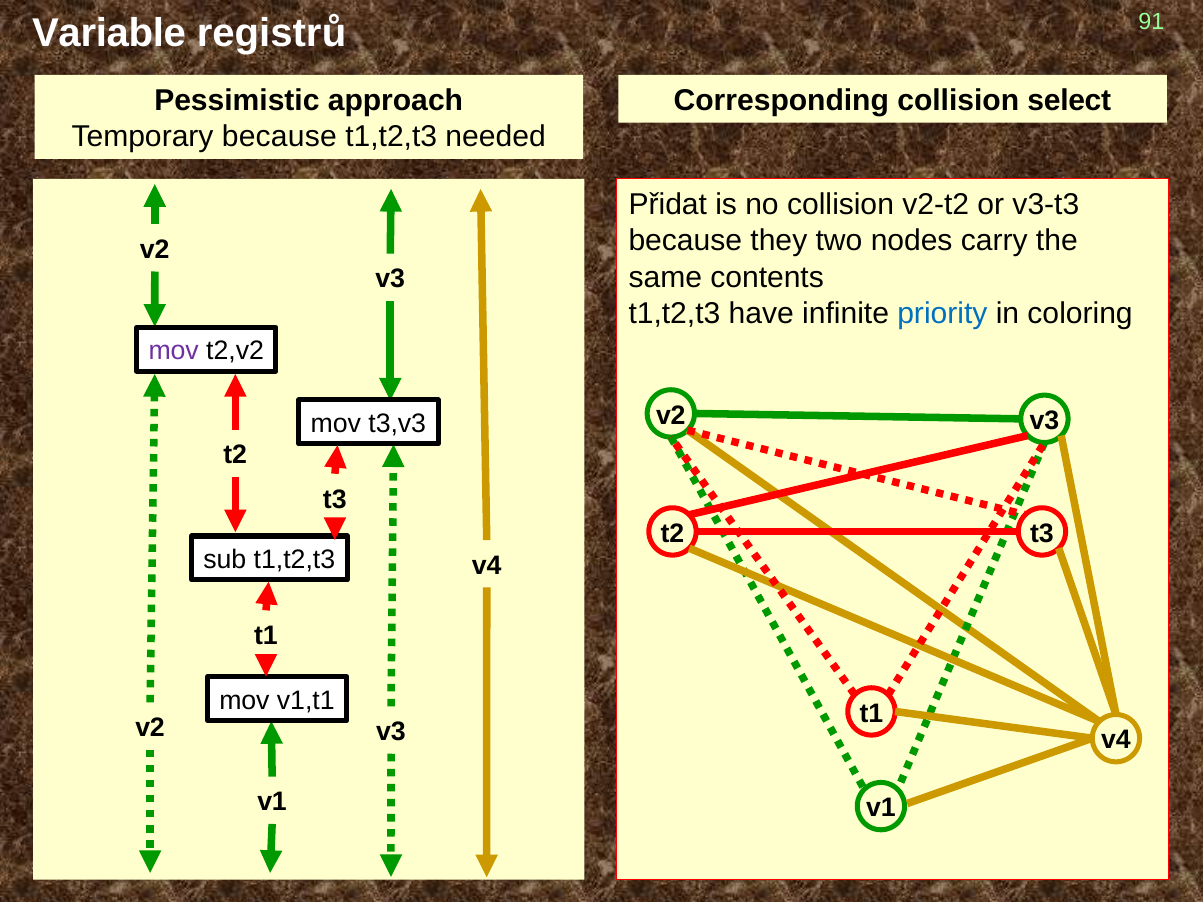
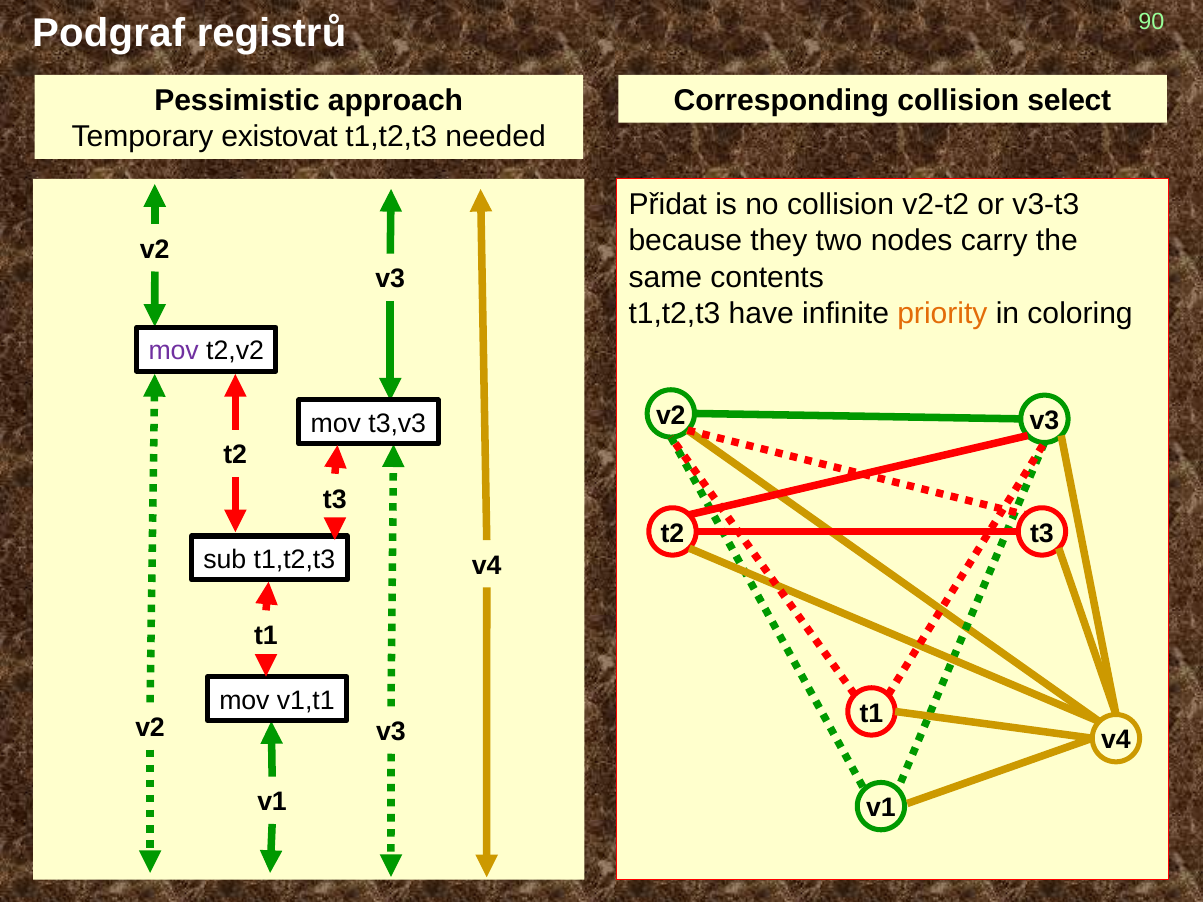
Variable: Variable -> Podgraf
91: 91 -> 90
Temporary because: because -> existovat
priority colour: blue -> orange
